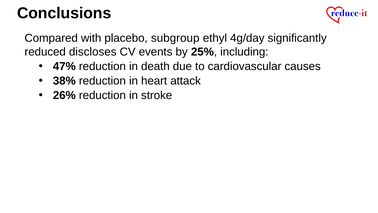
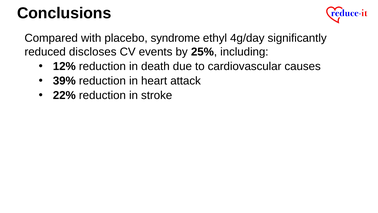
subgroup: subgroup -> syndrome
47%: 47% -> 12%
38%: 38% -> 39%
26%: 26% -> 22%
